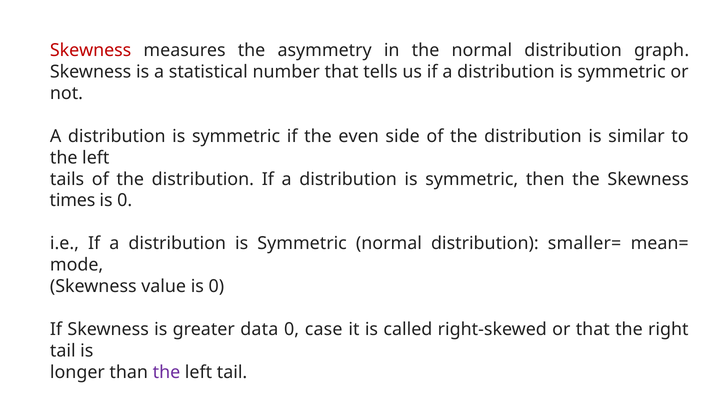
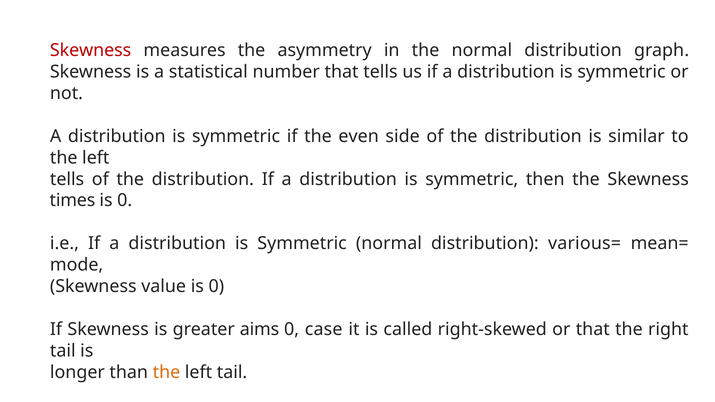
tails at (67, 179): tails -> tells
smaller=: smaller= -> various=
data: data -> aims
the at (166, 372) colour: purple -> orange
